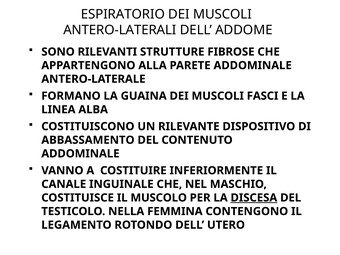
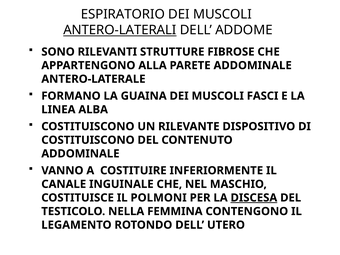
ANTERO-LATERALI underline: none -> present
ABBASSAMENTO at (88, 140): ABBASSAMENTO -> COSTITUISCONO
MUSCOLO: MUSCOLO -> POLMONI
